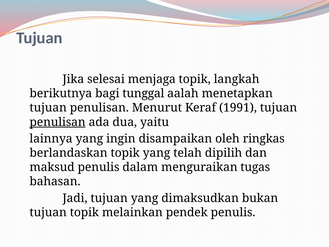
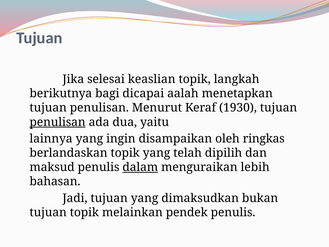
menjaga: menjaga -> keaslian
tunggal: tunggal -> dicapai
1991: 1991 -> 1930
dalam underline: none -> present
tugas: tugas -> lebih
